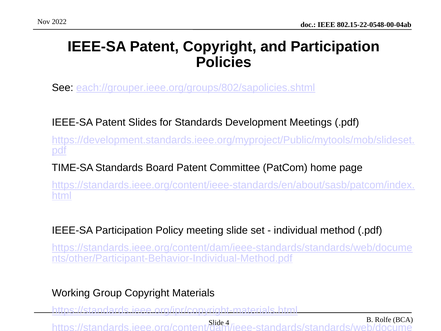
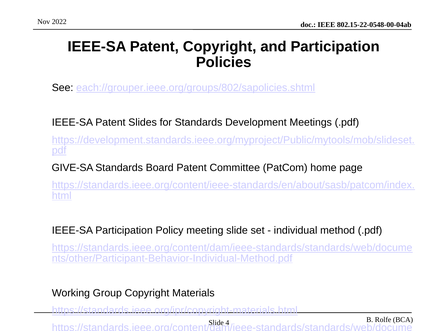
TIME-SA: TIME-SA -> GIVE-SA
